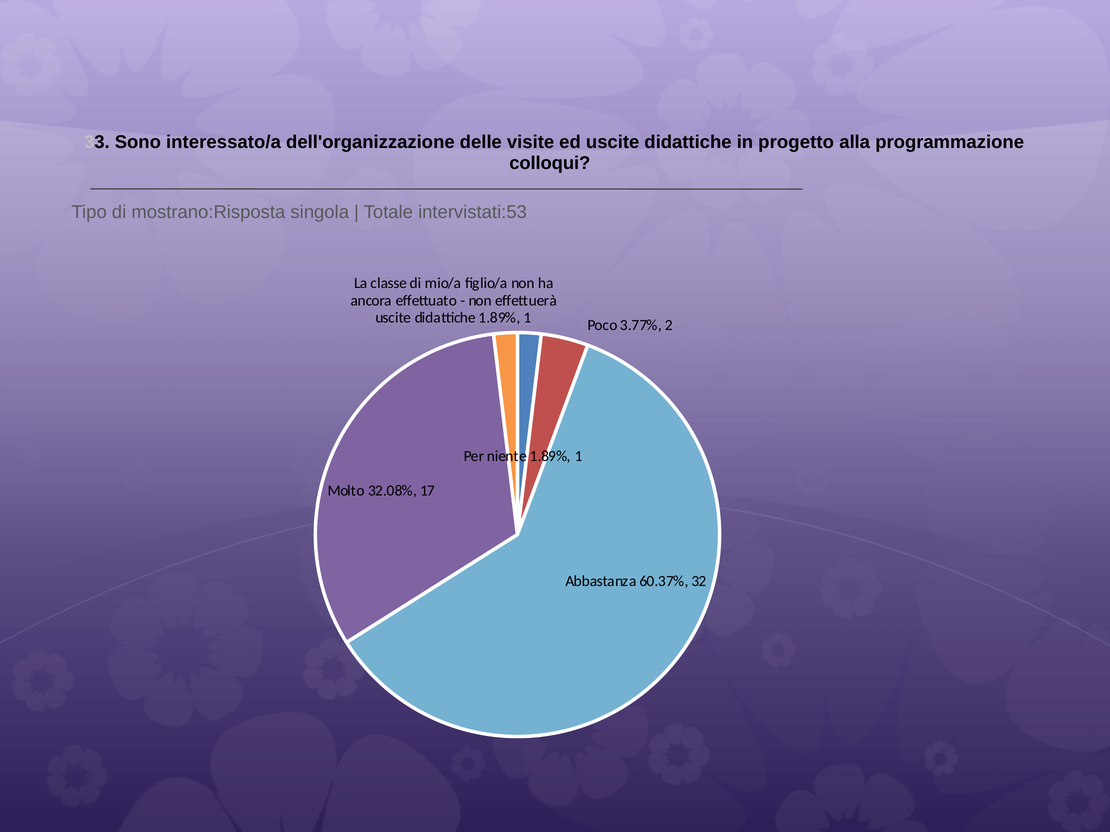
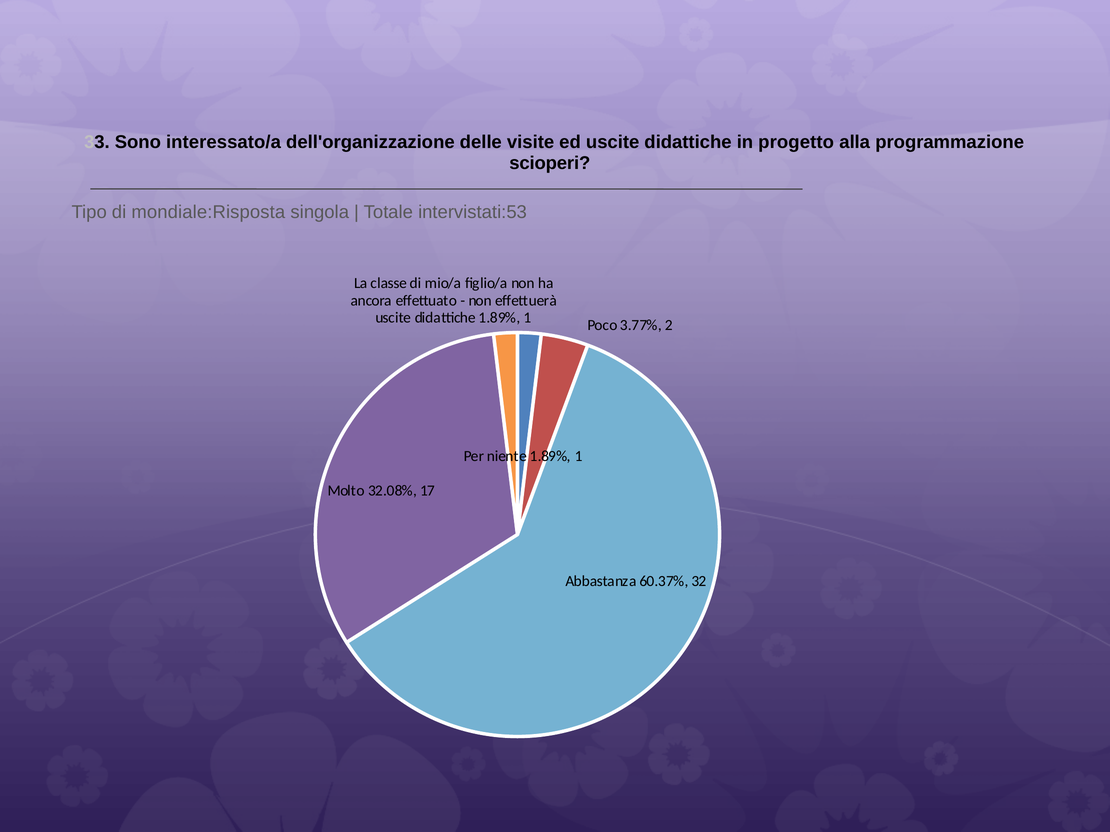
colloqui: colloqui -> scioperi
mostrano:Risposta: mostrano:Risposta -> mondiale:Risposta
